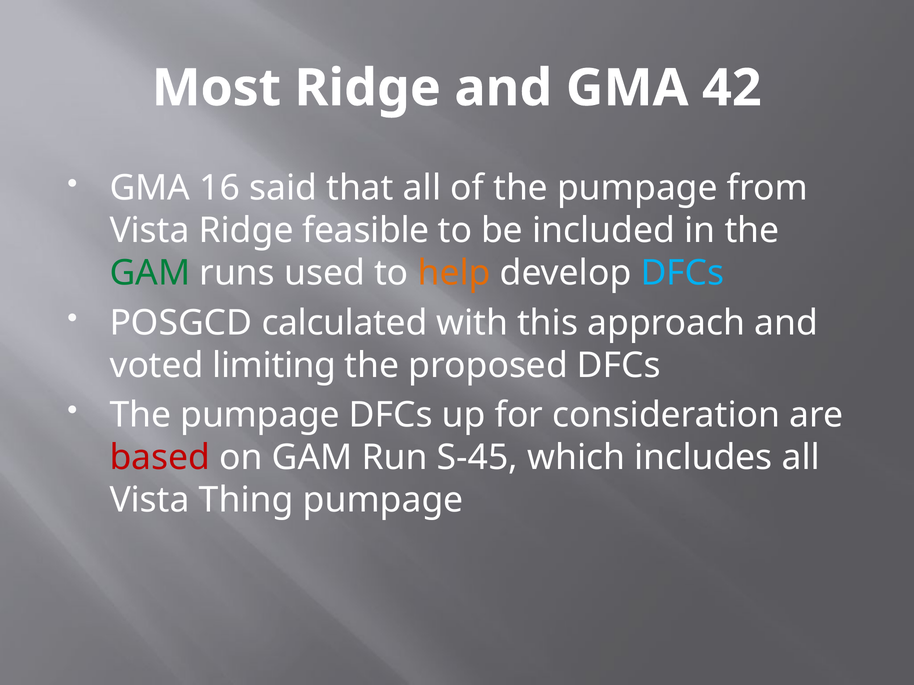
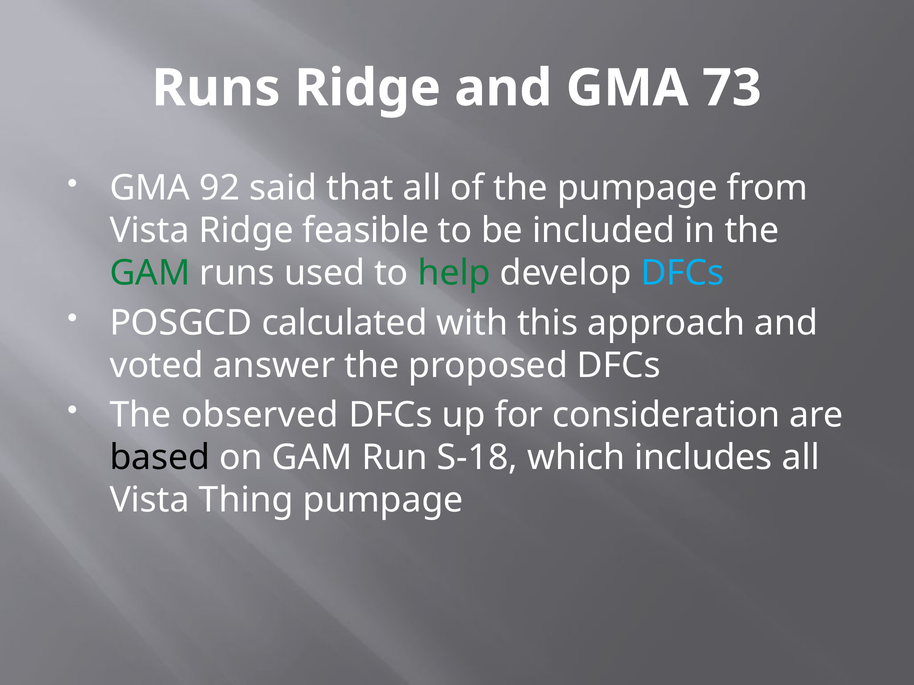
Most at (216, 88): Most -> Runs
42: 42 -> 73
16: 16 -> 92
help colour: orange -> green
limiting: limiting -> answer
pumpage at (260, 415): pumpage -> observed
based colour: red -> black
S-45: S-45 -> S-18
